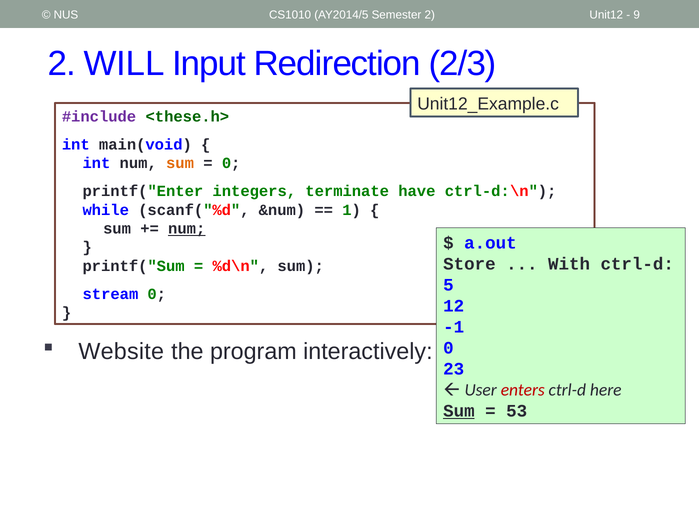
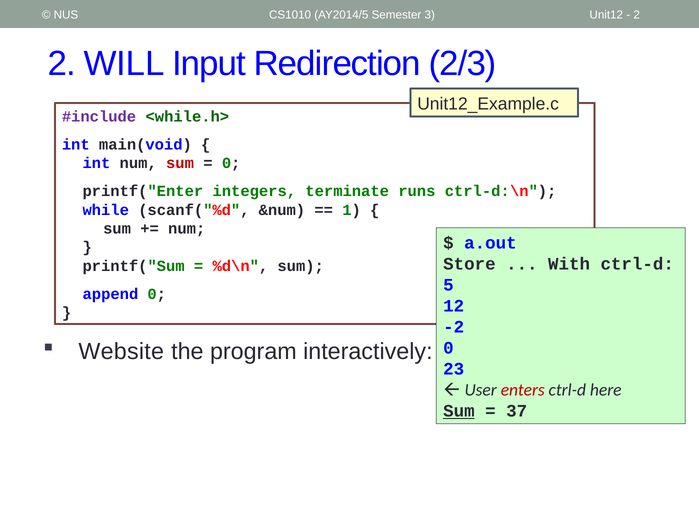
Semester 2: 2 -> 3
9 at (637, 15): 9 -> 2
<these.h>: <these.h> -> <while.h>
sum at (180, 163) colour: orange -> red
have: have -> runs
num at (187, 228) underline: present -> none
stream: stream -> append
-1: -1 -> -2
53: 53 -> 37
